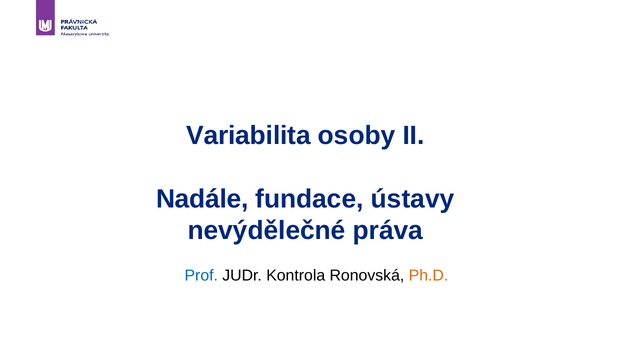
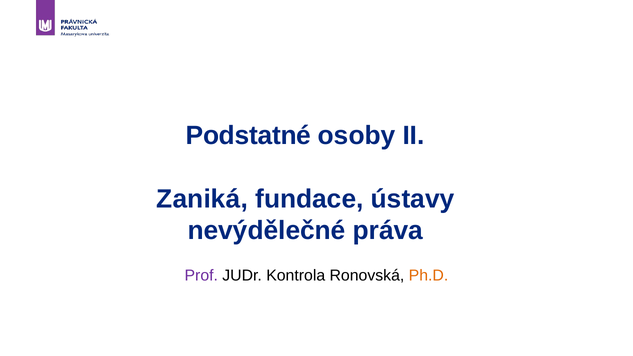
Variabilita: Variabilita -> Podstatné
Nadále: Nadále -> Zaniká
Prof colour: blue -> purple
